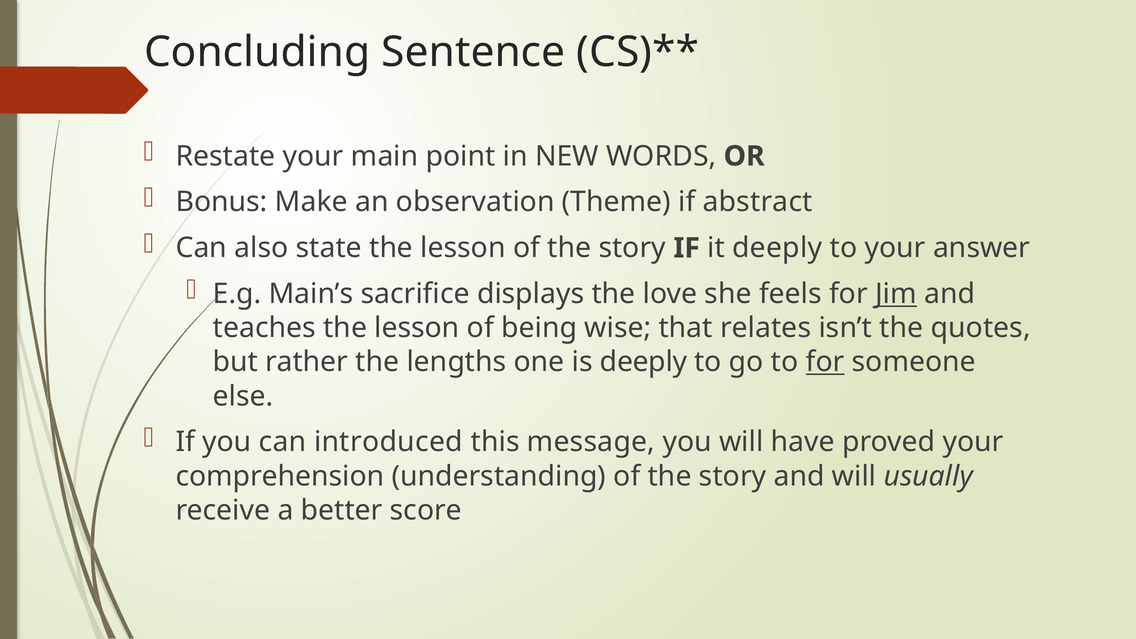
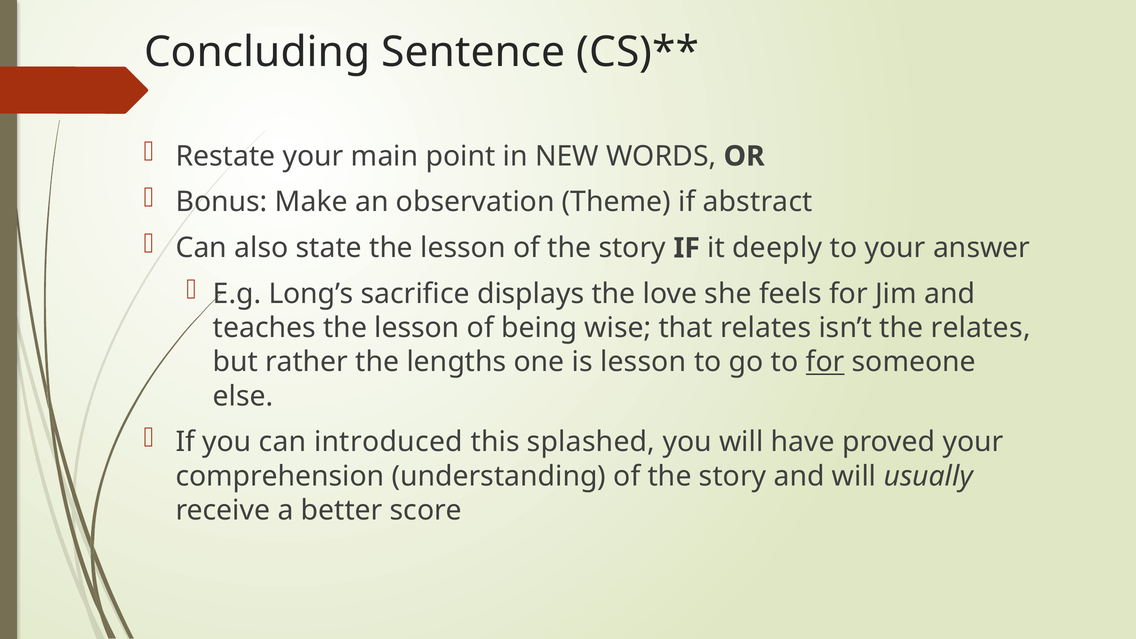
Main’s: Main’s -> Long’s
Jim underline: present -> none
the quotes: quotes -> relates
is deeply: deeply -> lesson
message: message -> splashed
